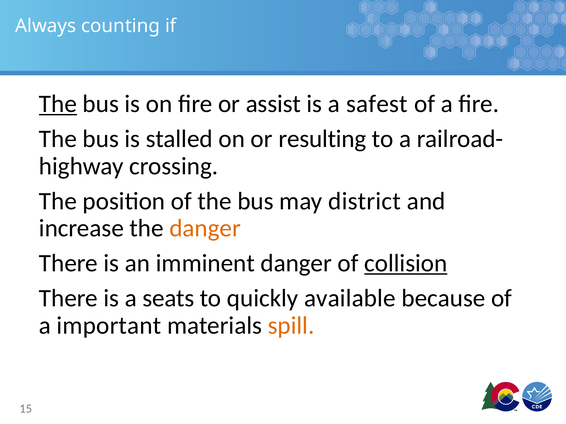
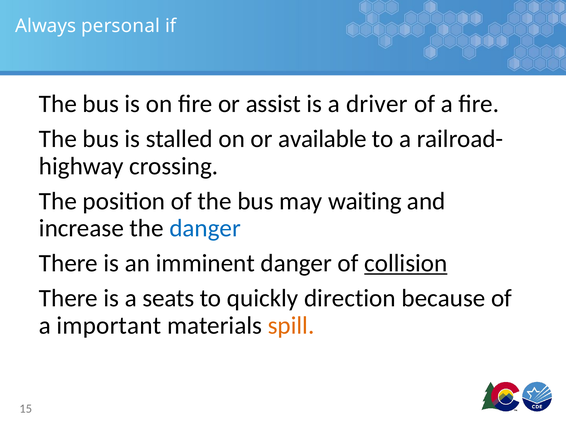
counting: counting -> personal
The at (58, 104) underline: present -> none
safest: safest -> driver
resulting: resulting -> available
district: district -> waiting
danger at (205, 228) colour: orange -> blue
available: available -> direction
